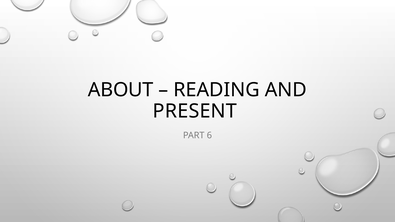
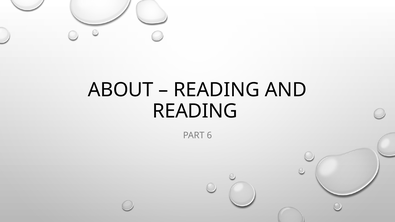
PRESENT at (195, 111): PRESENT -> READING
